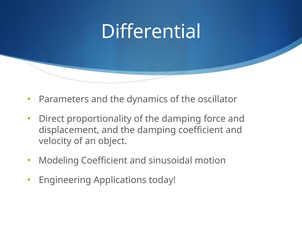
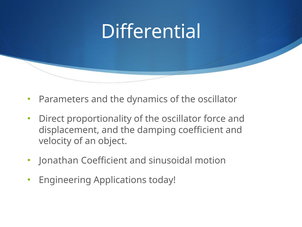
proportionality of the damping: damping -> oscillator
Modeling: Modeling -> Jonathan
